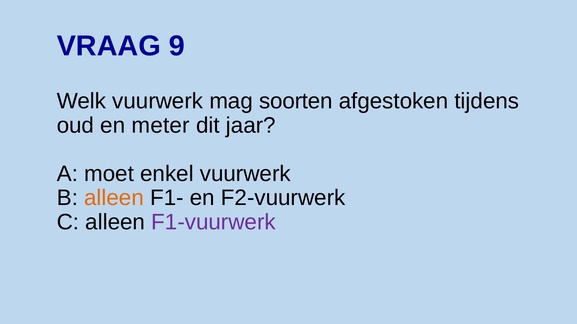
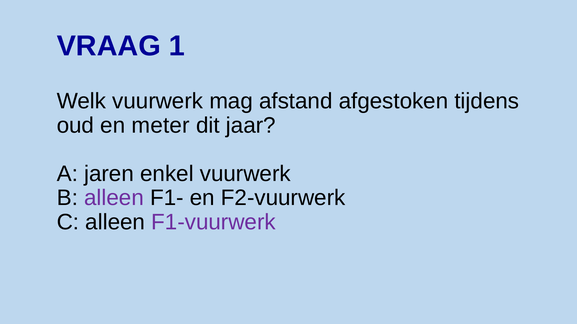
9: 9 -> 1
soorten: soorten -> afstand
moet: moet -> jaren
alleen at (114, 198) colour: orange -> purple
